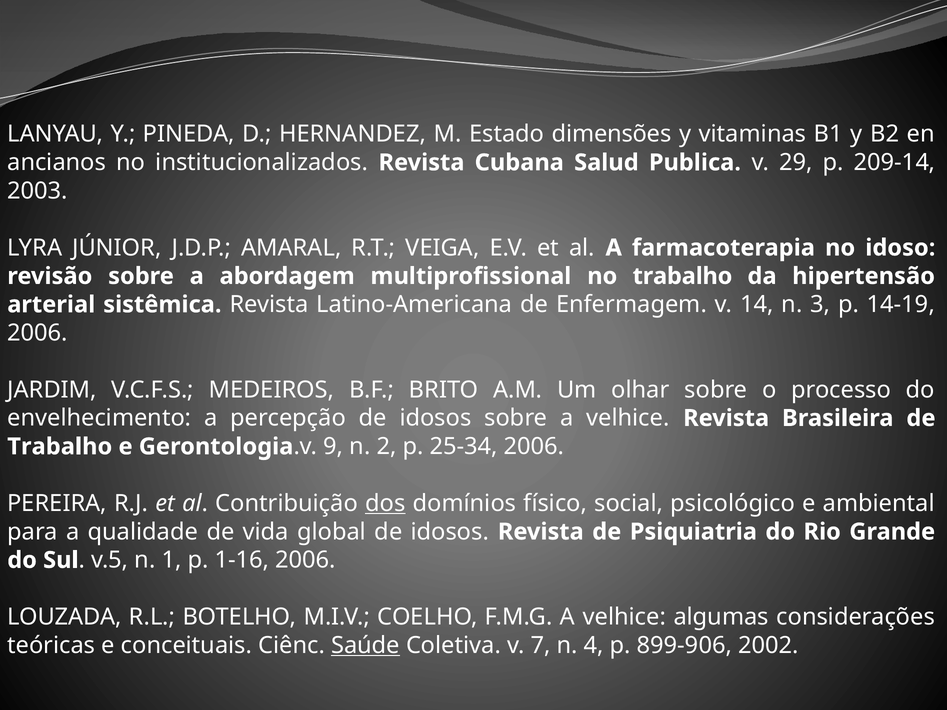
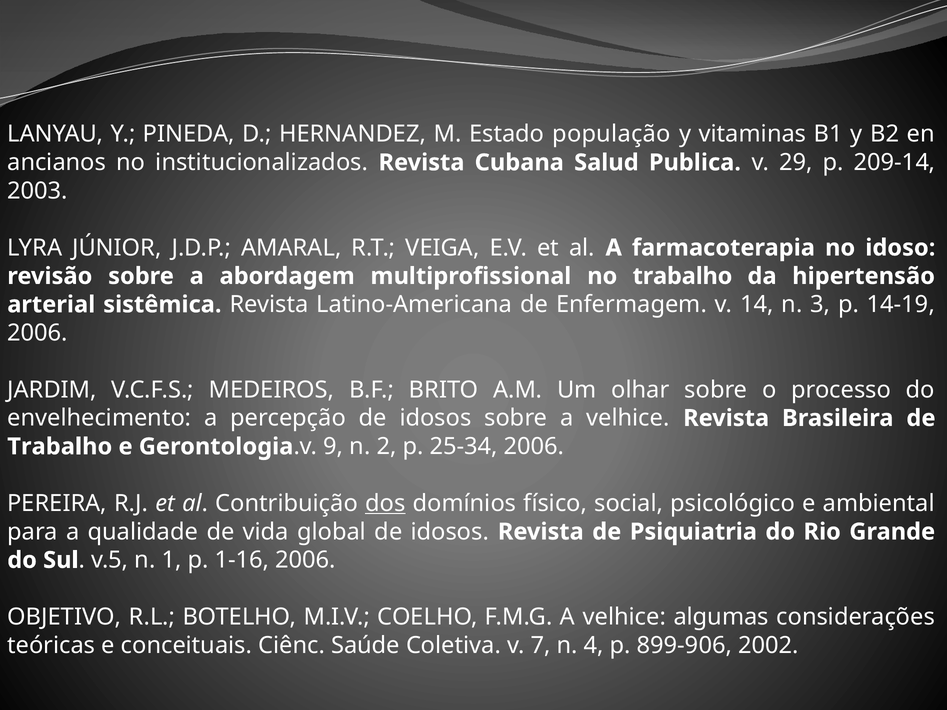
dimensões: dimensões -> população
LOUZADA: LOUZADA -> OBJETIVO
Saúde underline: present -> none
